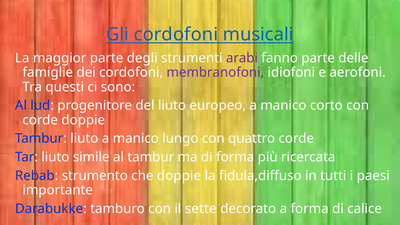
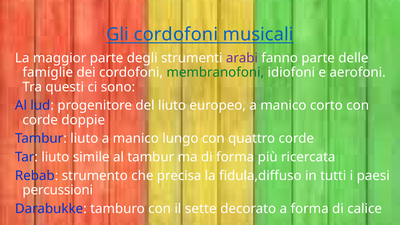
membranofoni colour: purple -> green
che doppie: doppie -> precisa
importante: importante -> percussioni
